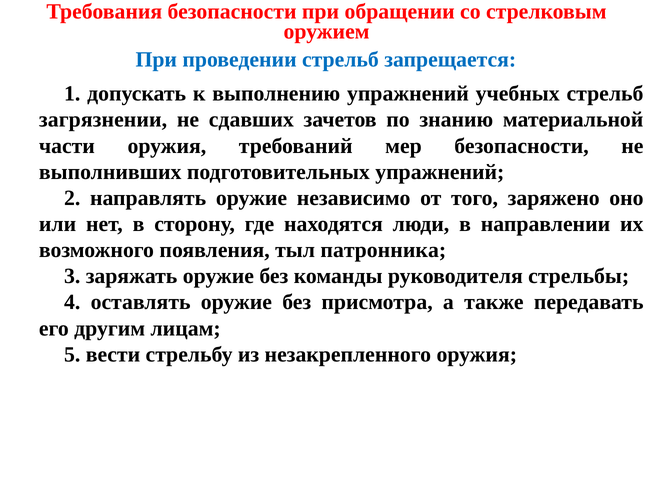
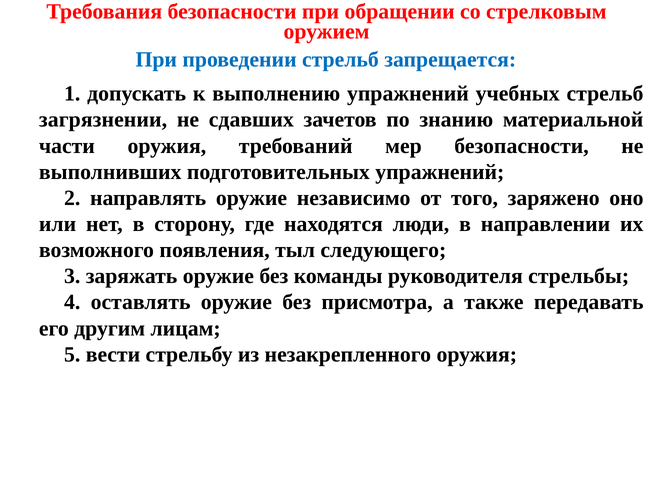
патронника: патронника -> следующего
